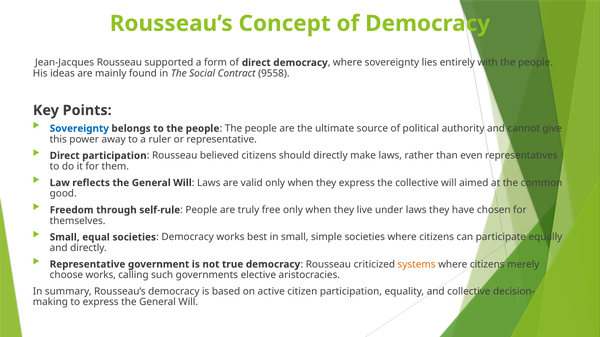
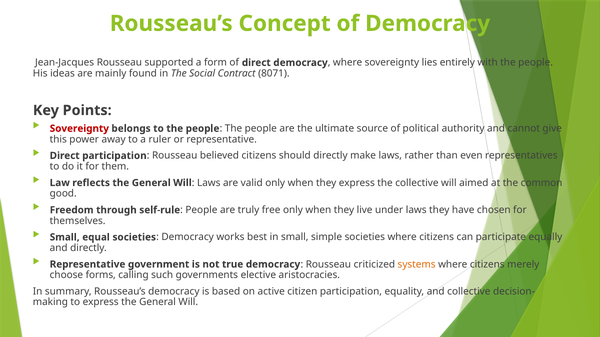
9558: 9558 -> 8071
Sovereignty at (79, 129) colour: blue -> red
choose works: works -> forms
